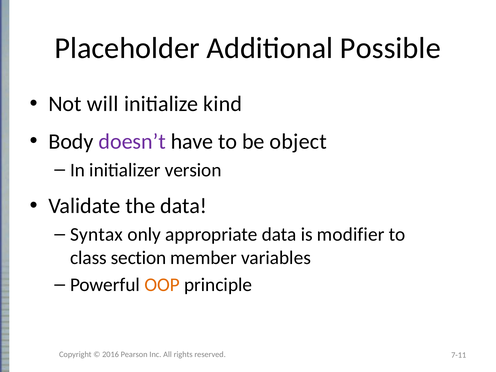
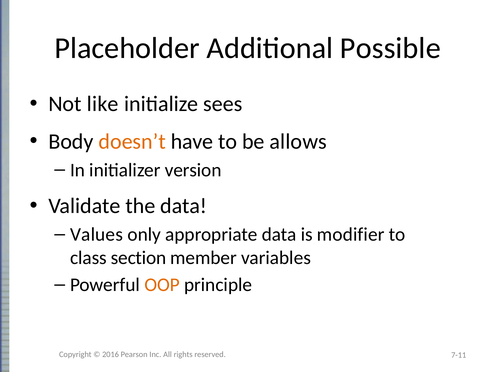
will: will -> like
kind: kind -> sees
doesn’t colour: purple -> orange
object: object -> allows
Syntax: Syntax -> Values
